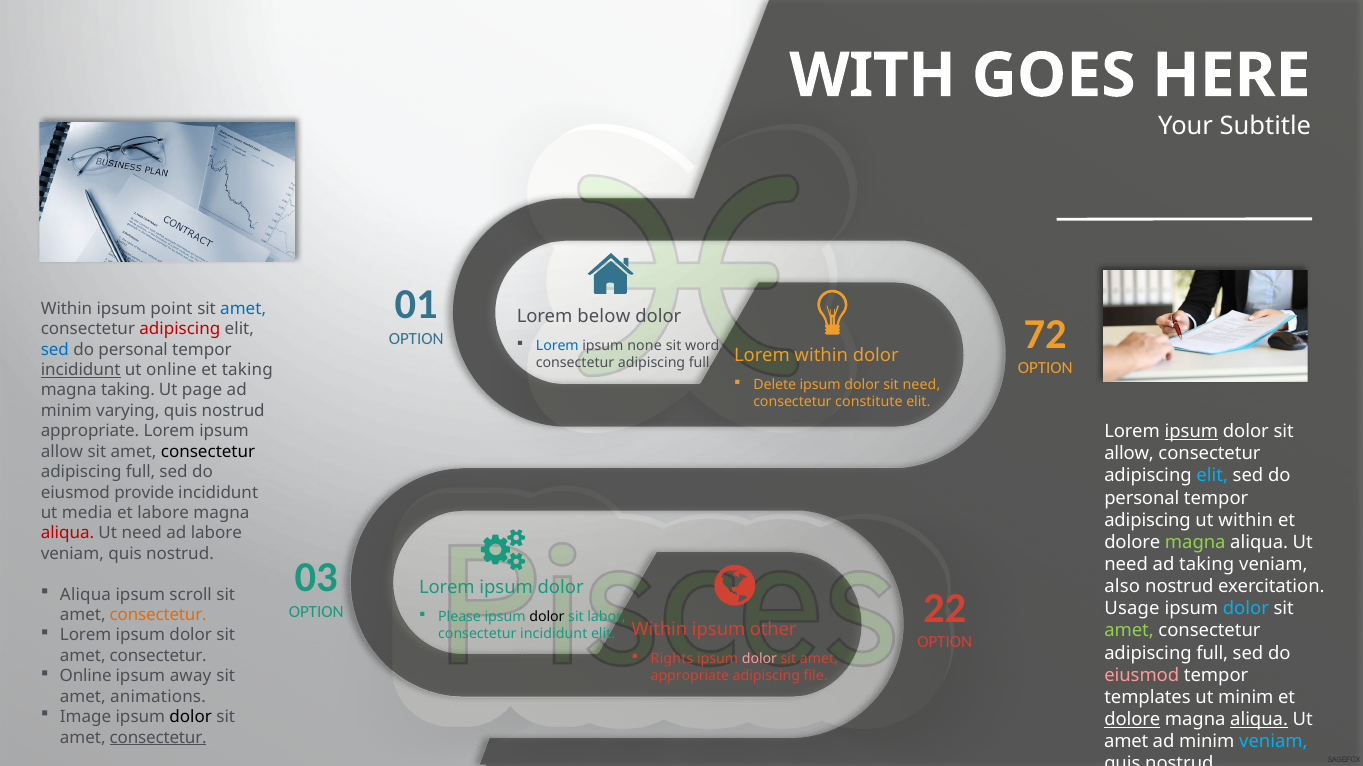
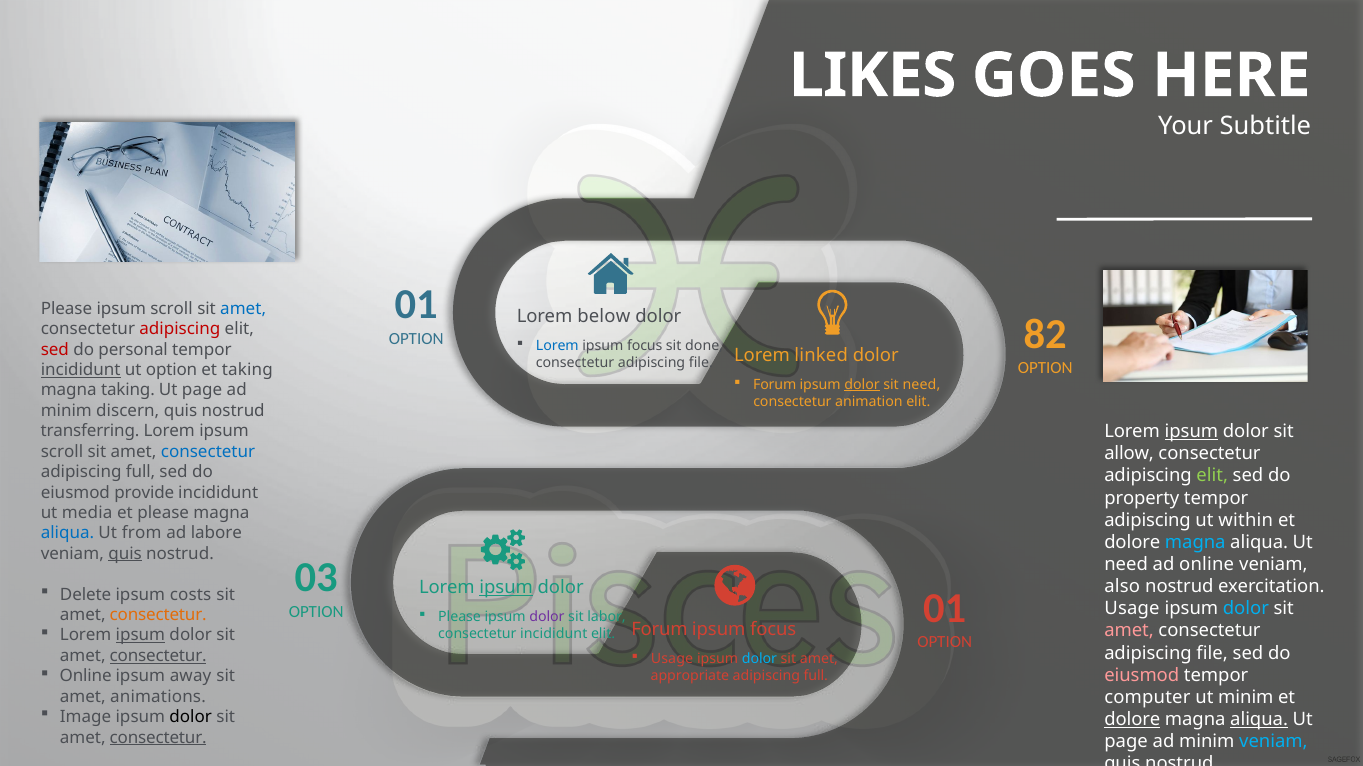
WITH: WITH -> LIKES
Within at (66, 309): Within -> Please
point at (171, 309): point -> scroll
72: 72 -> 82
none at (645, 346): none -> focus
word: word -> done
sed at (55, 350) colour: blue -> red
Lorem within: within -> linked
full at (701, 363): full -> file
ut online: online -> option
Delete at (775, 385): Delete -> Forum
dolor at (862, 385) underline: none -> present
constitute: constitute -> animation
varying: varying -> discern
appropriate at (90, 431): appropriate -> transferring
allow at (62, 452): allow -> scroll
consectetur at (208, 452) colour: black -> blue
elit at (1212, 476) colour: light blue -> light green
personal at (1142, 498): personal -> property
et labore: labore -> please
aliqua at (67, 534) colour: red -> blue
need at (142, 534): need -> from
magna at (1195, 543) colour: light green -> light blue
quis at (125, 554) underline: none -> present
ad taking: taking -> online
ipsum at (506, 588) underline: none -> present
Aliqua at (86, 595): Aliqua -> Delete
scroll: scroll -> costs
OPTION 22: 22 -> 01
dolor at (547, 618) colour: black -> purple
amet at (1129, 631) colour: light green -> pink
ipsum at (140, 636) underline: none -> present
elit Within: Within -> Forum
other at (773, 630): other -> focus
full at (1212, 654): full -> file
consectetur at (158, 656) underline: none -> present
Rights at (672, 659): Rights -> Usage
dolor at (759, 659) colour: pink -> light blue
file at (816, 677): file -> full
templates: templates -> computer
amet at (1126, 742): amet -> page
